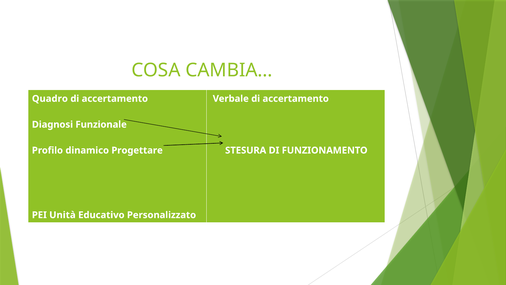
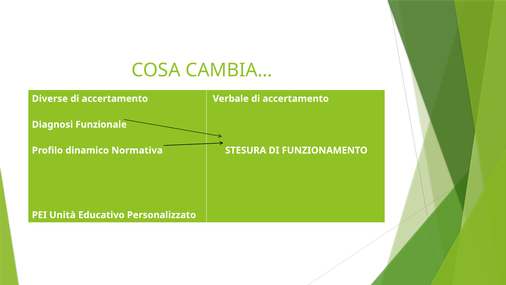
Quadro: Quadro -> Diverse
Progettare: Progettare -> Normativa
